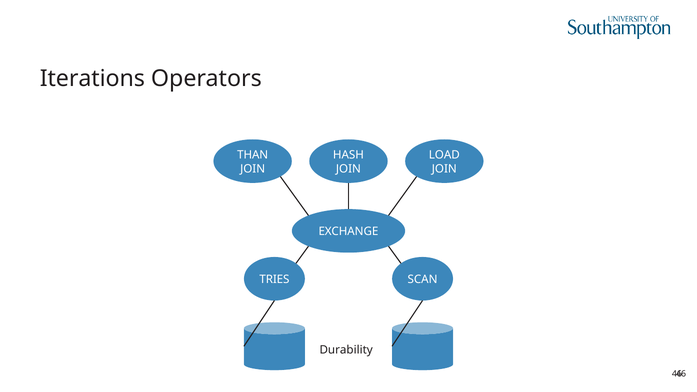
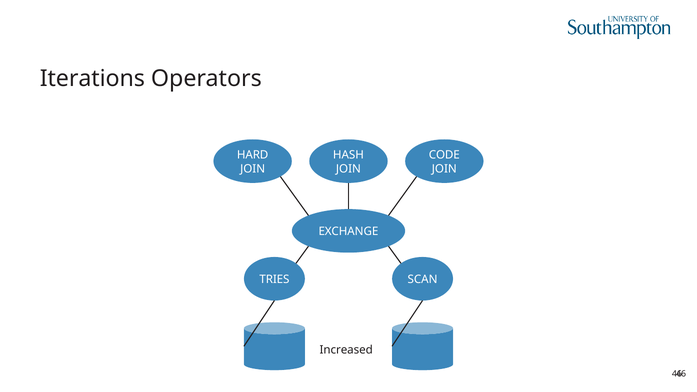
THAN: THAN -> HARD
LOAD: LOAD -> CODE
Durability: Durability -> Increased
